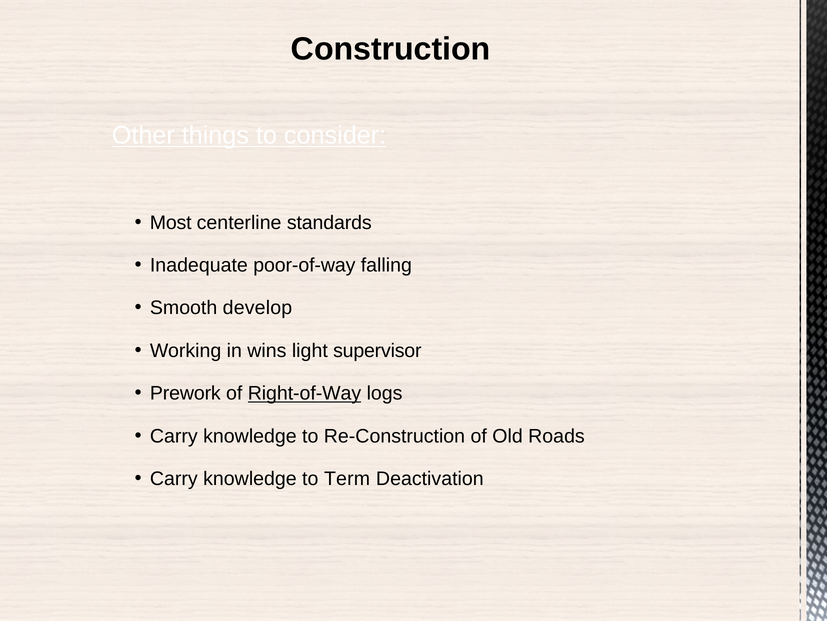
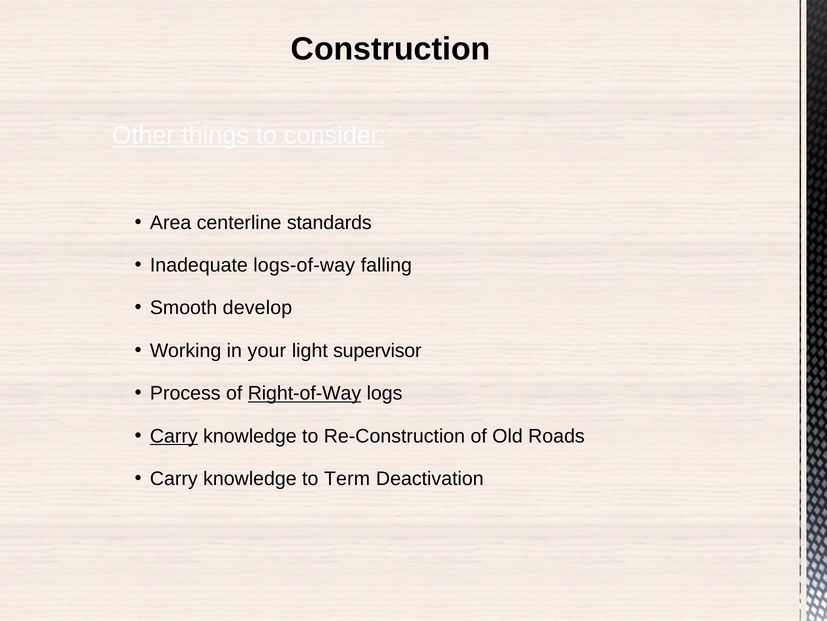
Most: Most -> Area
poor-of-way: poor-of-way -> logs-of-way
wins: wins -> your
Prework: Prework -> Process
Carry at (174, 436) underline: none -> present
